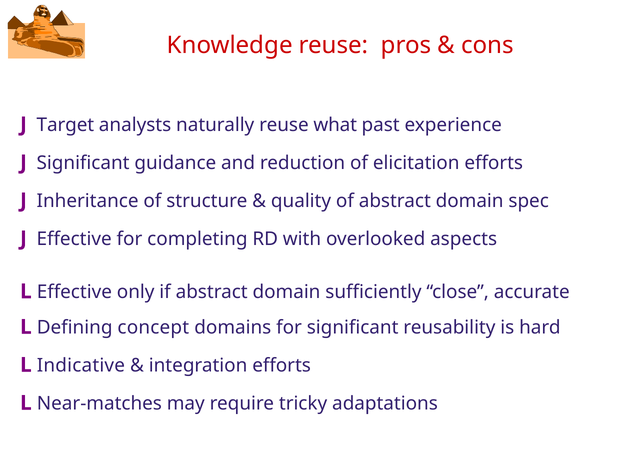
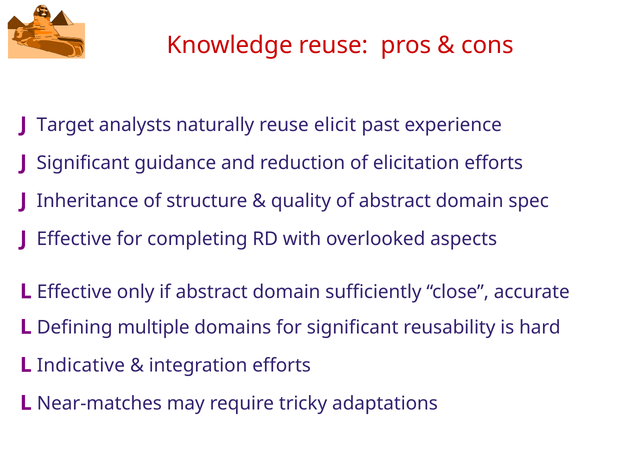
what: what -> elicit
concept: concept -> multiple
